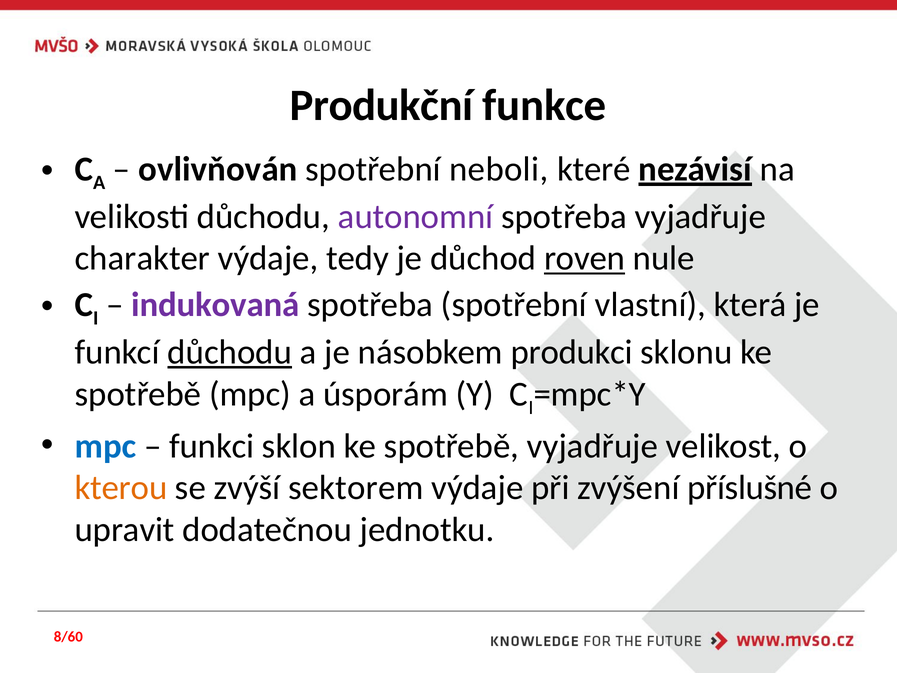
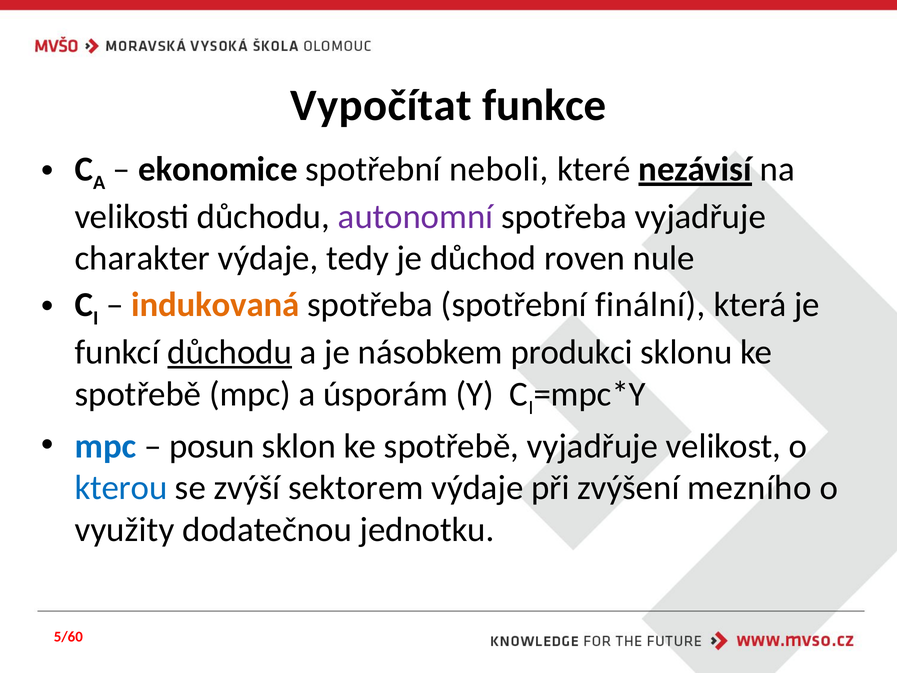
Produkční: Produkční -> Vypočítat
ovlivňován: ovlivňován -> ekonomice
roven underline: present -> none
indukovaná colour: purple -> orange
vlastní: vlastní -> finální
funkci: funkci -> posun
kterou colour: orange -> blue
příslušné: příslušné -> mezního
upravit: upravit -> využity
8/60: 8/60 -> 5/60
